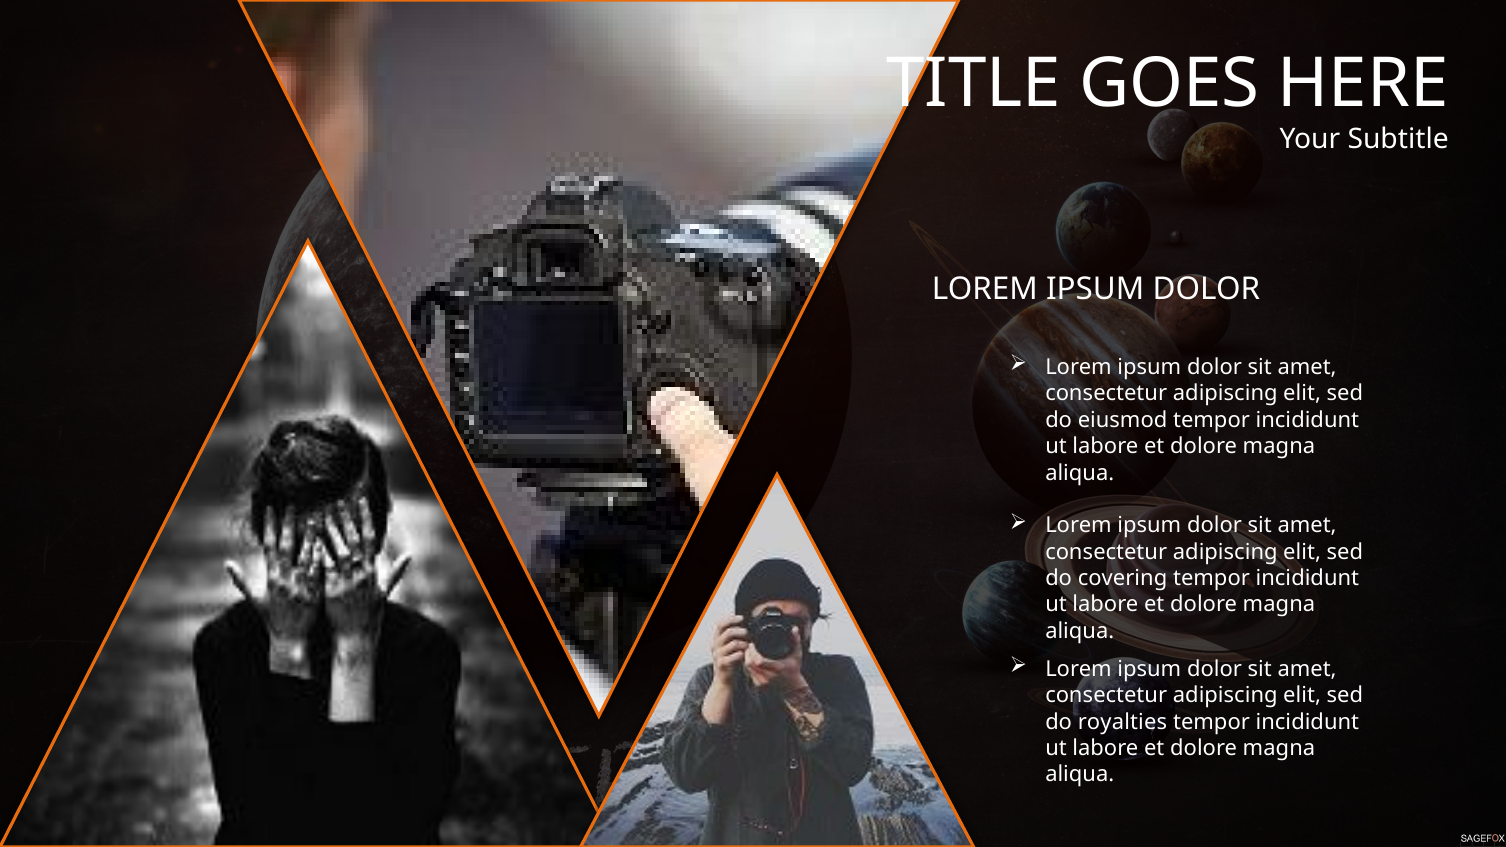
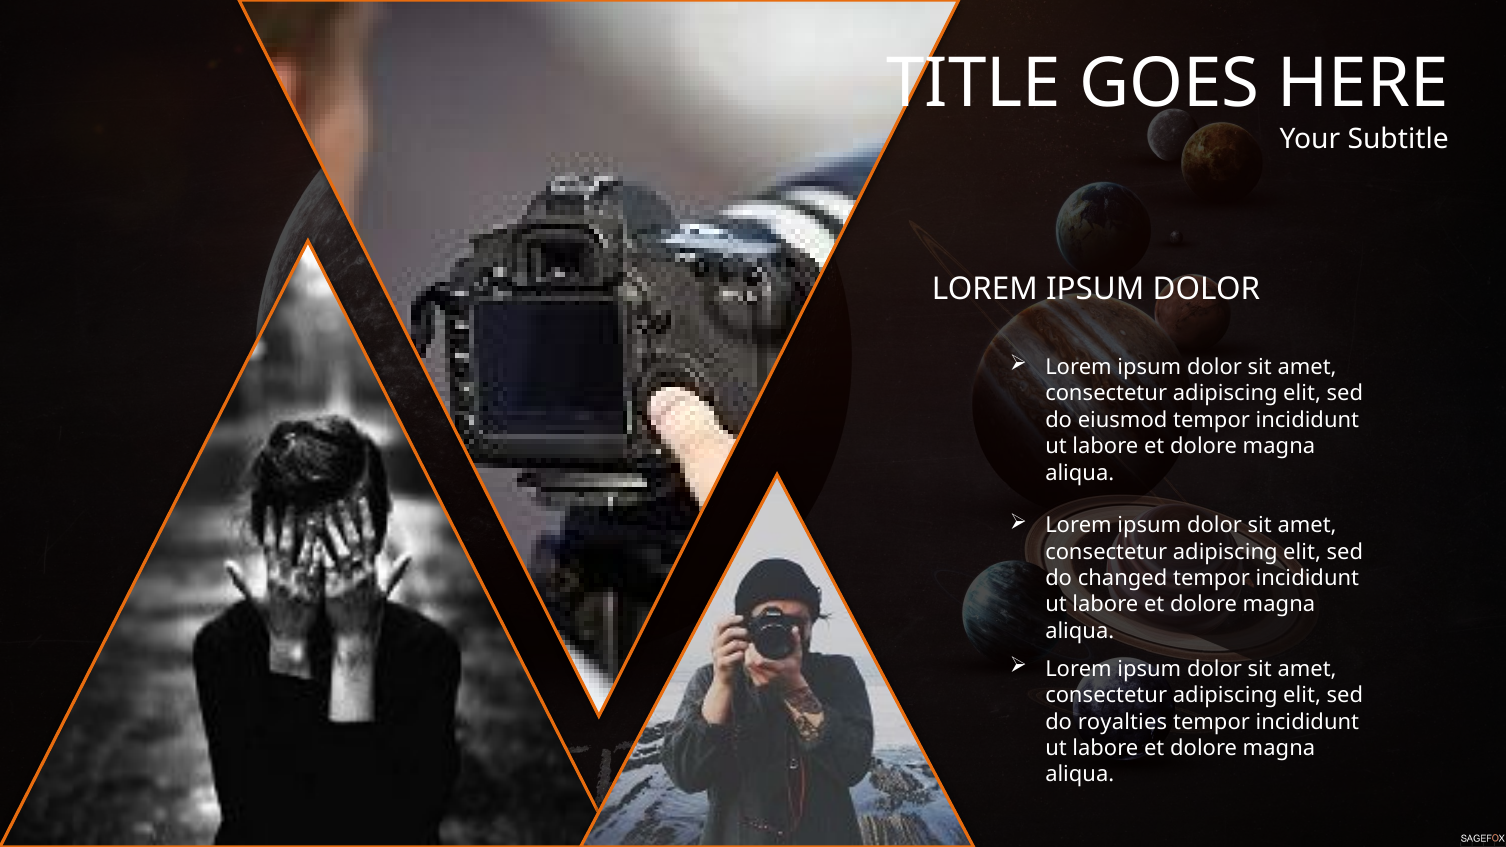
covering: covering -> changed
